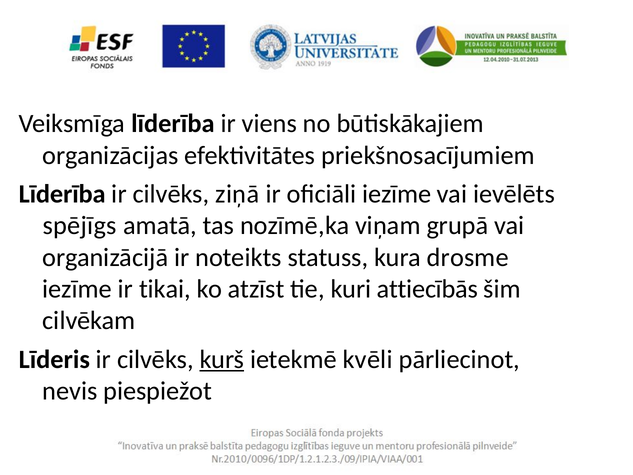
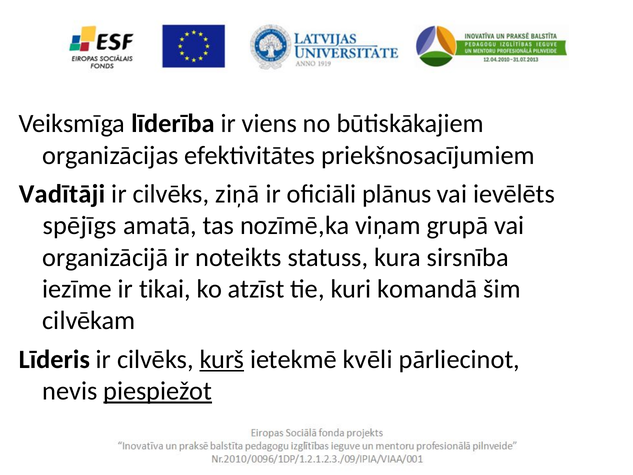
Līderība at (62, 194): Līderība -> Vadītāji
oficiāli iezīme: iezīme -> plānus
drosme: drosme -> sirsnība
attiecībās: attiecībās -> komandā
piespiežot underline: none -> present
